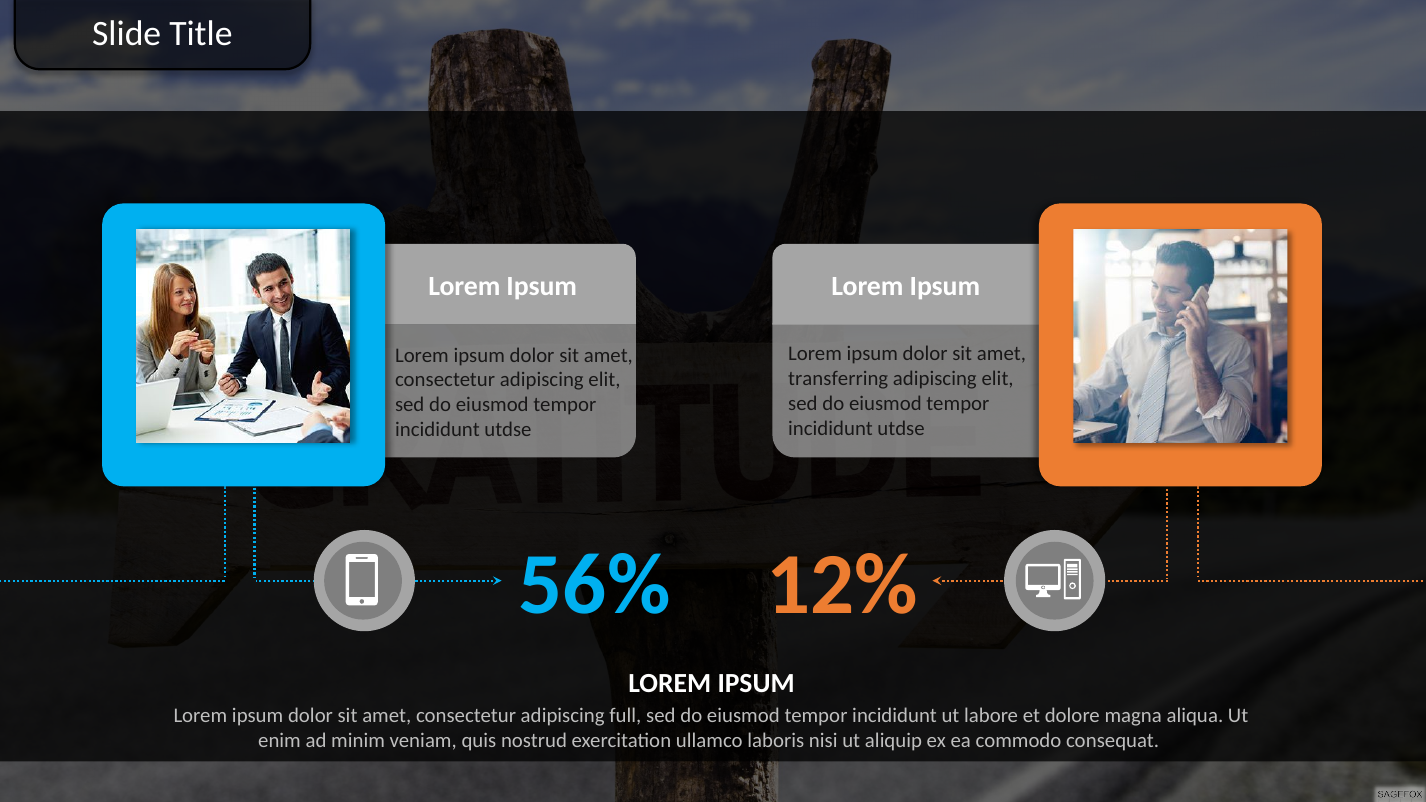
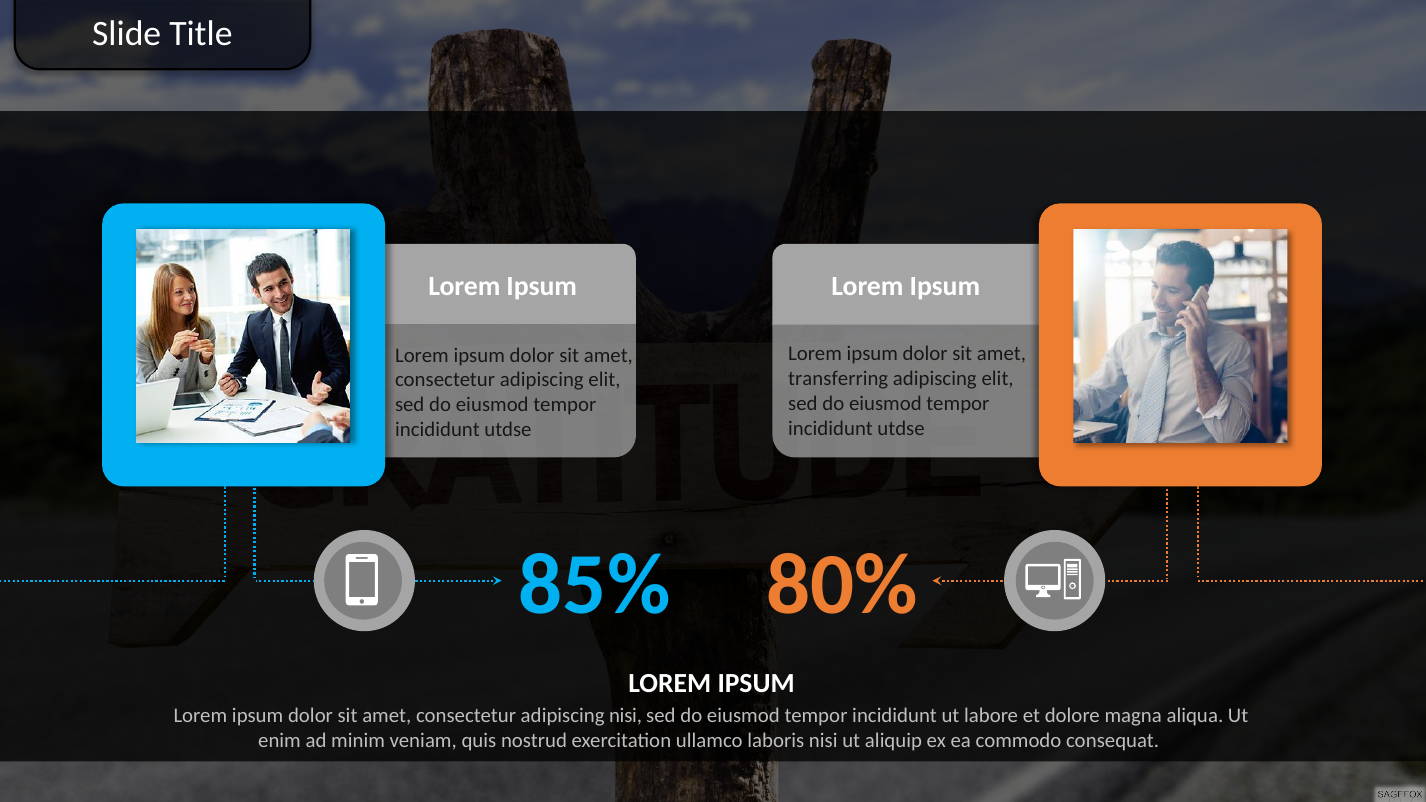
56%: 56% -> 85%
12%: 12% -> 80%
adipiscing full: full -> nisi
